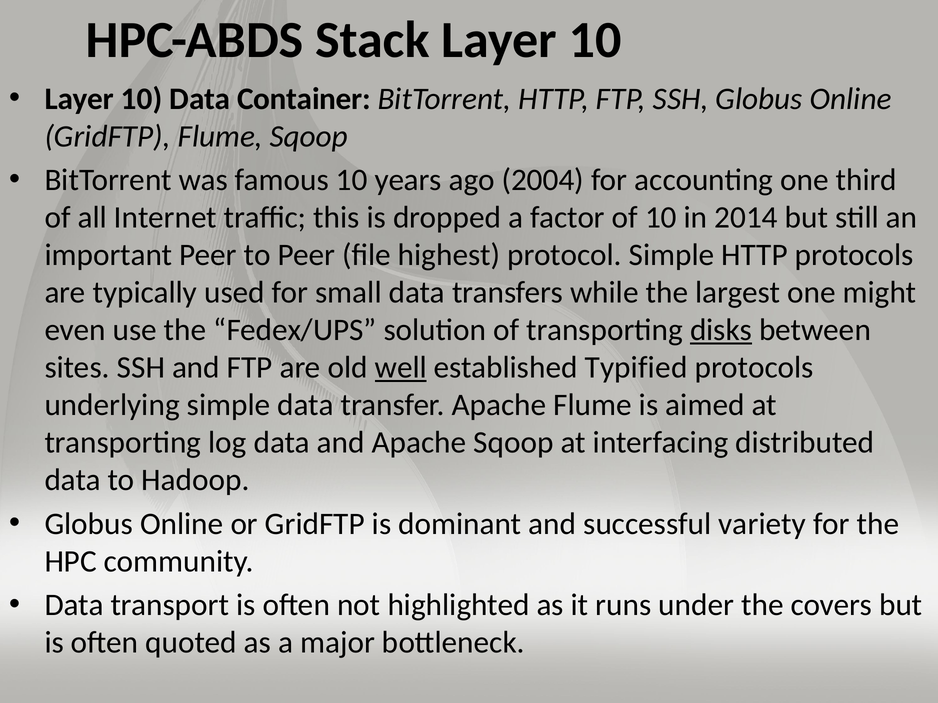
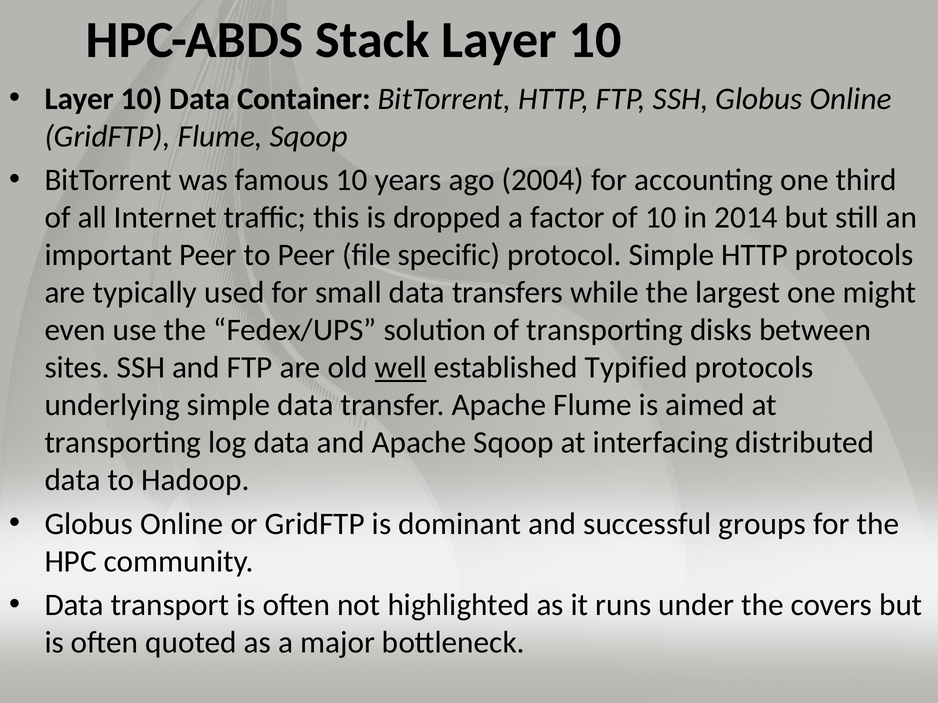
highest: highest -> specific
disks underline: present -> none
variety: variety -> groups
